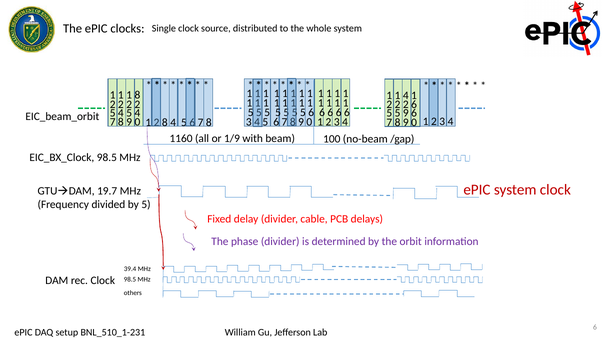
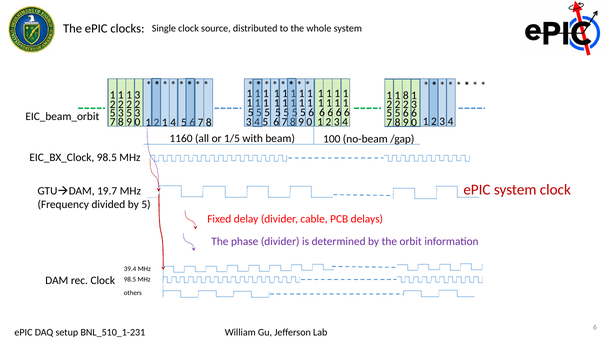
1 8: 8 -> 3
1 4: 4 -> 8
2 2 6: 6 -> 3
4 at (121, 113): 4 -> 3
4 at (137, 113): 4 -> 3
9 at (406, 113): 9 -> 6
8 at (165, 122): 8 -> 1
1/9: 1/9 -> 1/5
